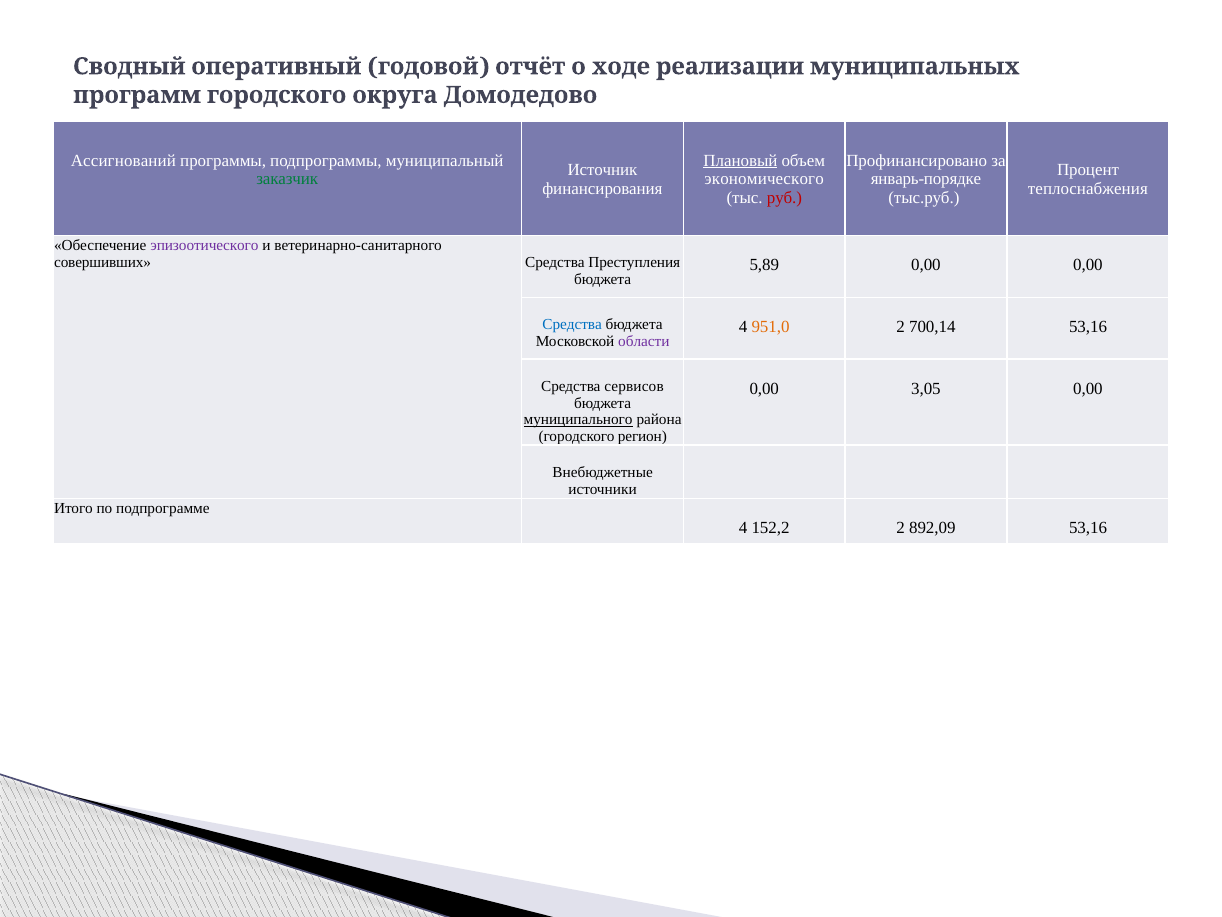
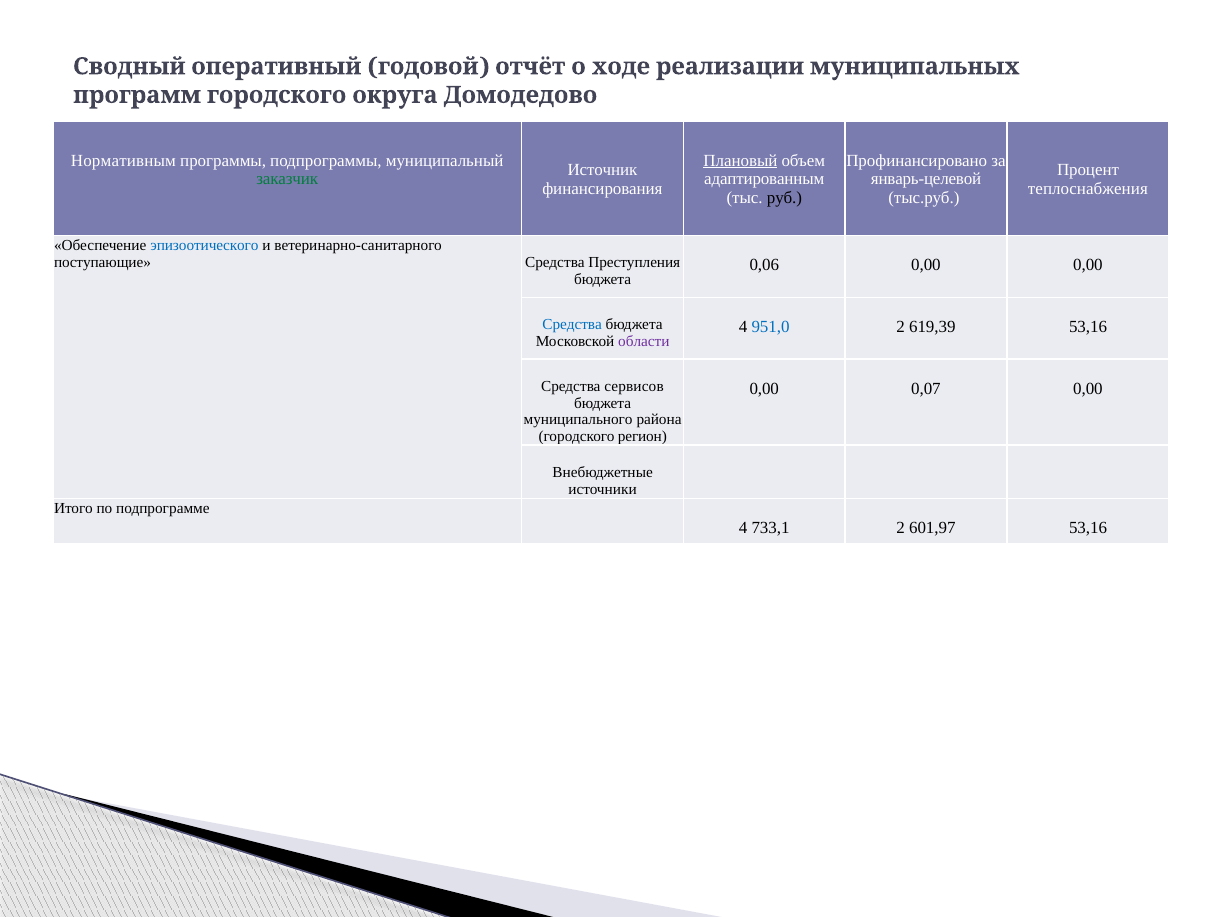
Ассигнований: Ассигнований -> Нормативным
экономического: экономического -> адаптированным
январь-порядке: январь-порядке -> январь-целевой
руб colour: red -> black
эпизоотического colour: purple -> blue
совершивших: совершивших -> поступающие
5,89: 5,89 -> 0,06
951,0 colour: orange -> blue
700,14: 700,14 -> 619,39
3,05: 3,05 -> 0,07
муниципального underline: present -> none
152,2: 152,2 -> 733,1
892,09: 892,09 -> 601,97
